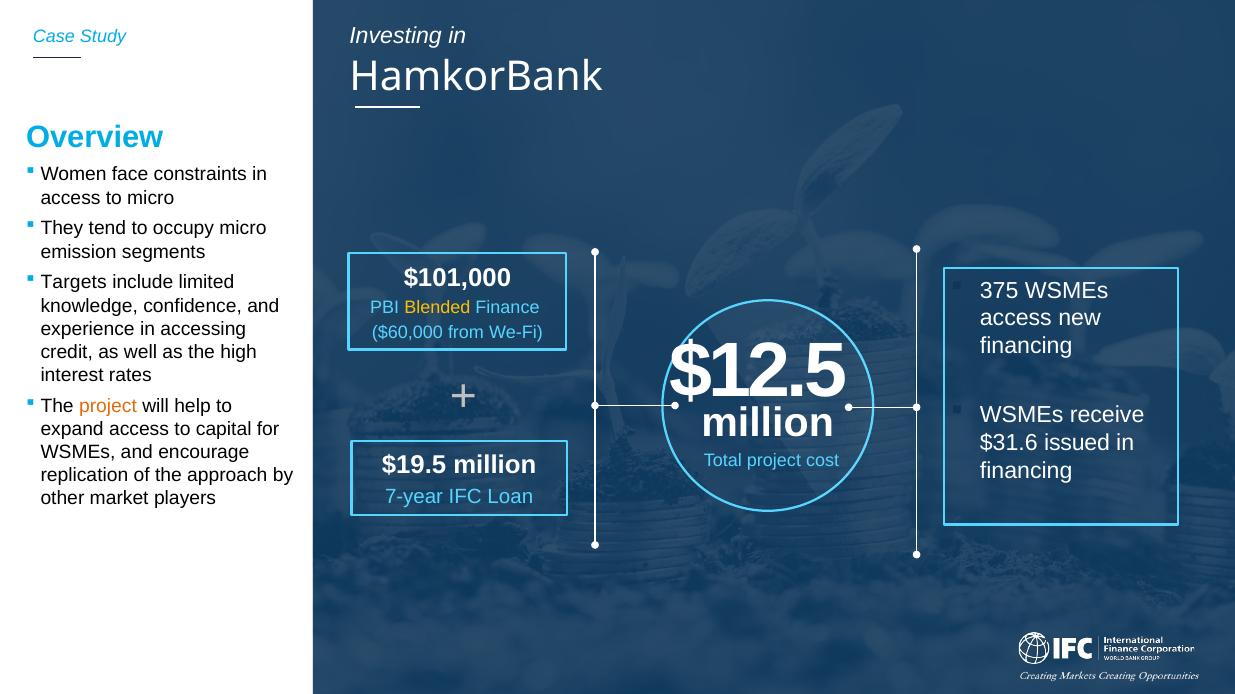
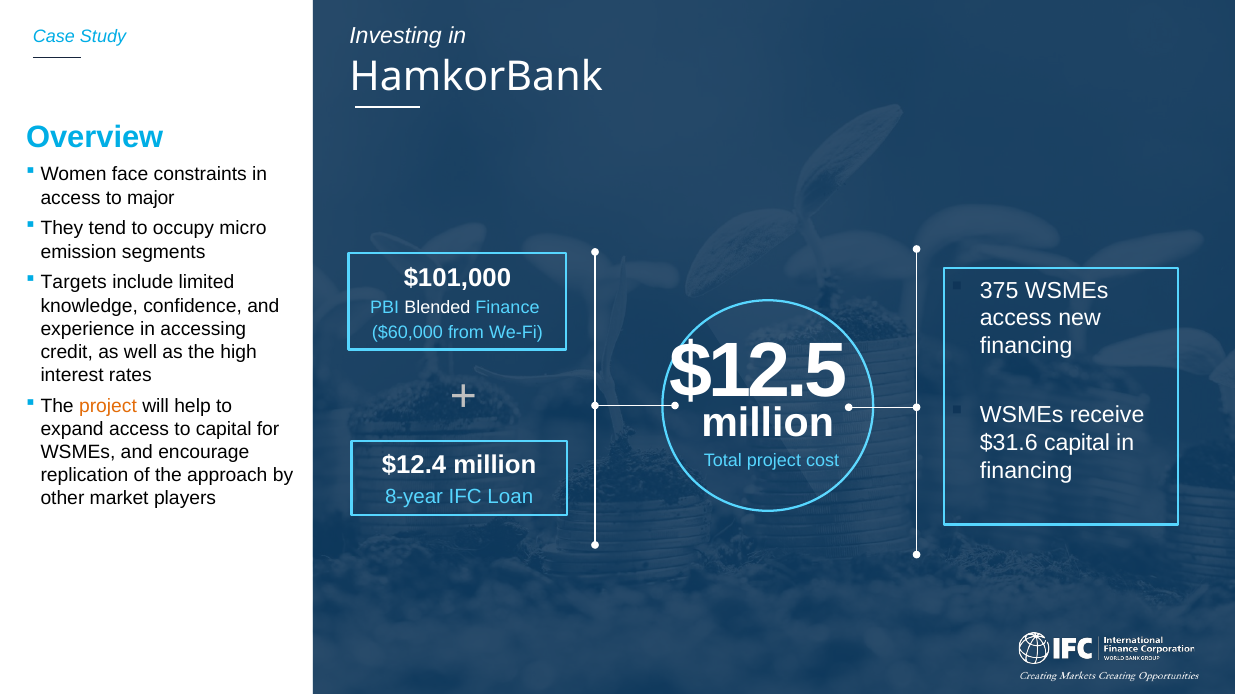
to micro: micro -> major
Blended colour: yellow -> white
$31.6 issued: issued -> capital
$19.5: $19.5 -> $12.4
7-year: 7-year -> 8-year
